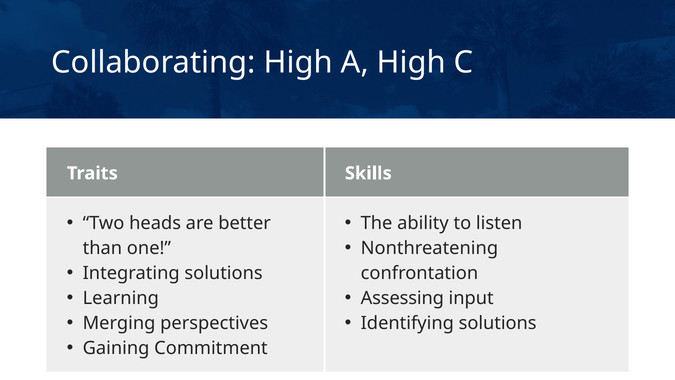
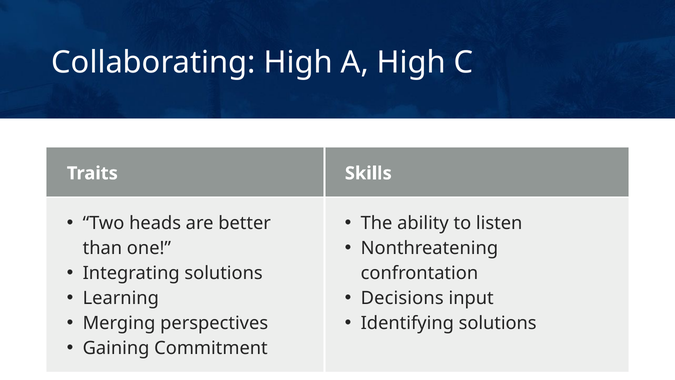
Assessing: Assessing -> Decisions
